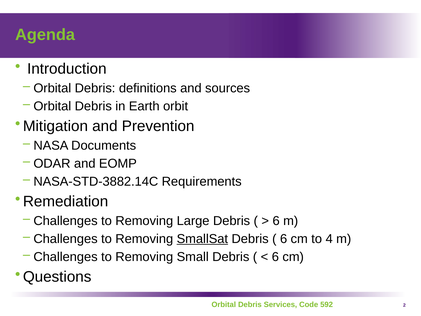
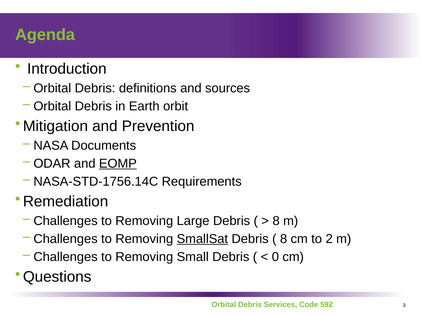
EOMP underline: none -> present
NASA-STD-3882.14C: NASA-STD-3882.14C -> NASA-STD-1756.14C
6 at (276, 221): 6 -> 8
6 at (284, 239): 6 -> 8
to 4: 4 -> 2
6 at (275, 257): 6 -> 0
